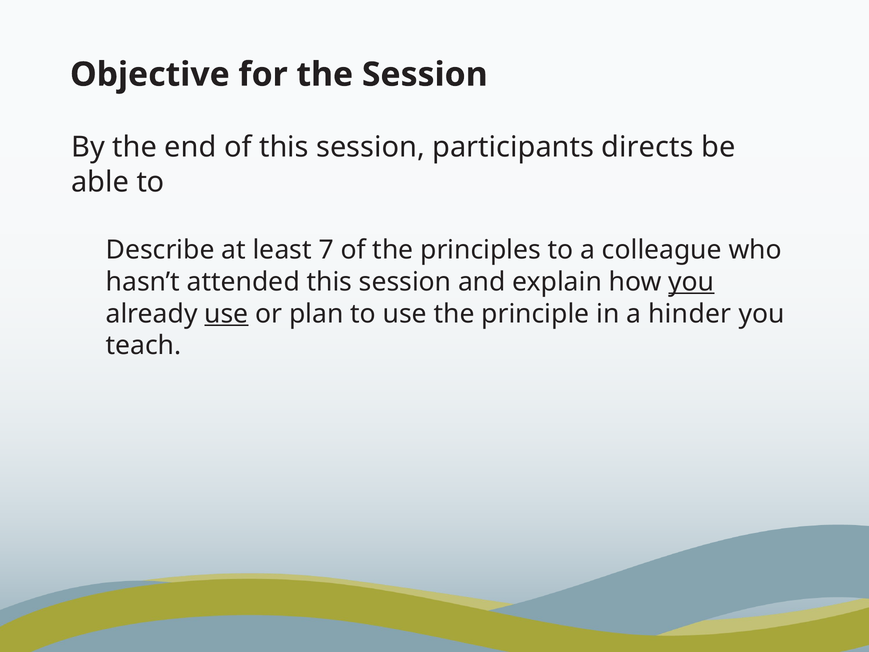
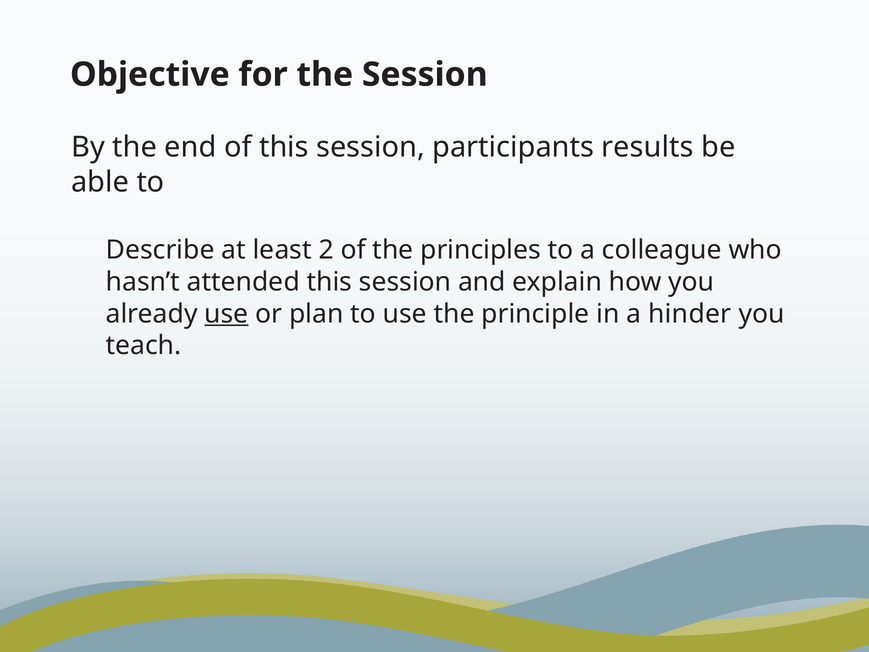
directs: directs -> results
7: 7 -> 2
you at (691, 282) underline: present -> none
